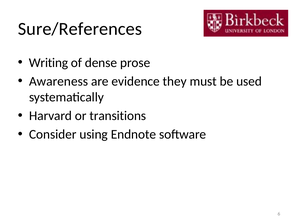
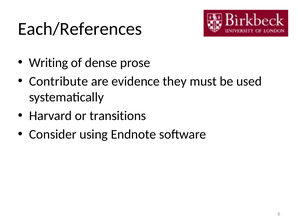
Sure/References: Sure/References -> Each/References
Awareness: Awareness -> Contribute
